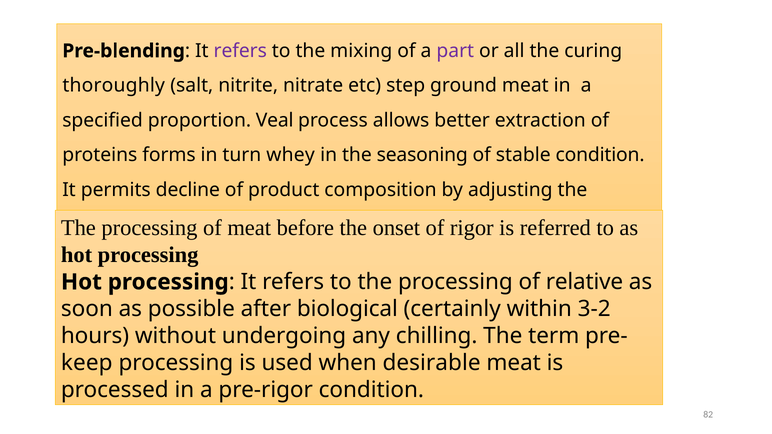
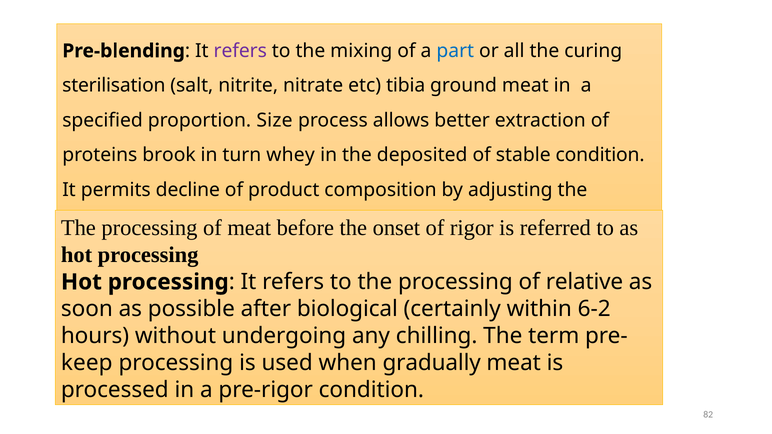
part colour: purple -> blue
thoroughly: thoroughly -> sterilisation
step: step -> tibia
Veal: Veal -> Size
forms: forms -> brook
seasoning: seasoning -> deposited
3-2: 3-2 -> 6-2
desirable: desirable -> gradually
